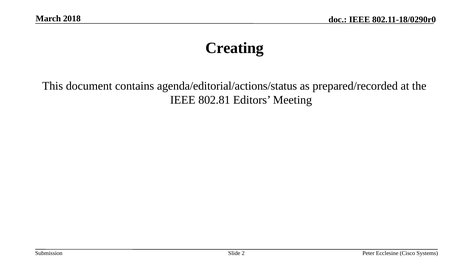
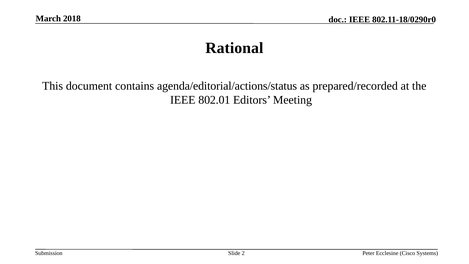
Creating: Creating -> Rational
802.81: 802.81 -> 802.01
